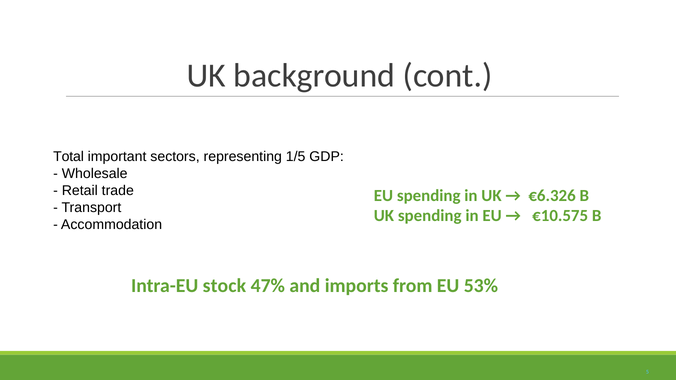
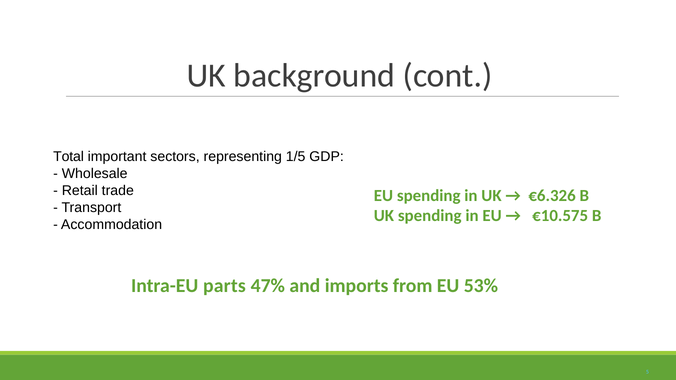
stock: stock -> parts
